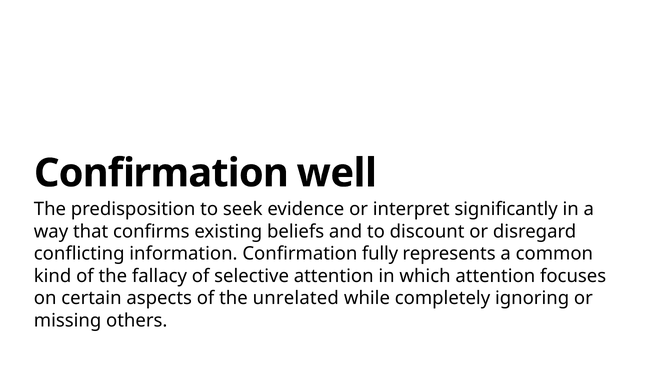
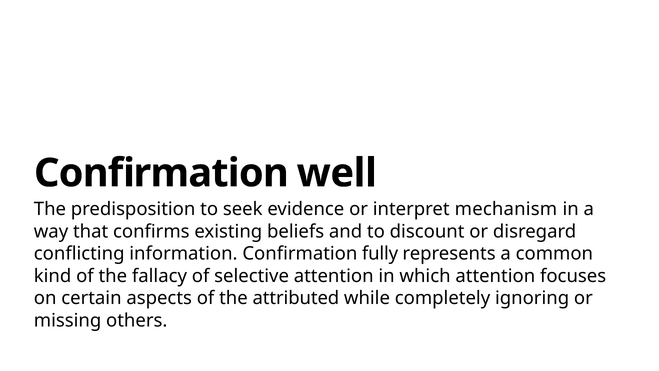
significantly: significantly -> mechanism
unrelated: unrelated -> attributed
